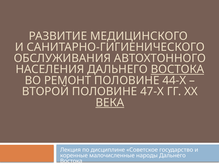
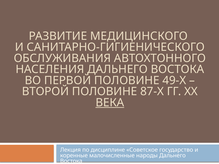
ВОСТОКА at (177, 69) underline: present -> none
РЕМОНТ: РЕМОНТ -> ПЕРВОЙ
44-Х: 44-Х -> 49-Х
47-Х: 47-Х -> 87-Х
